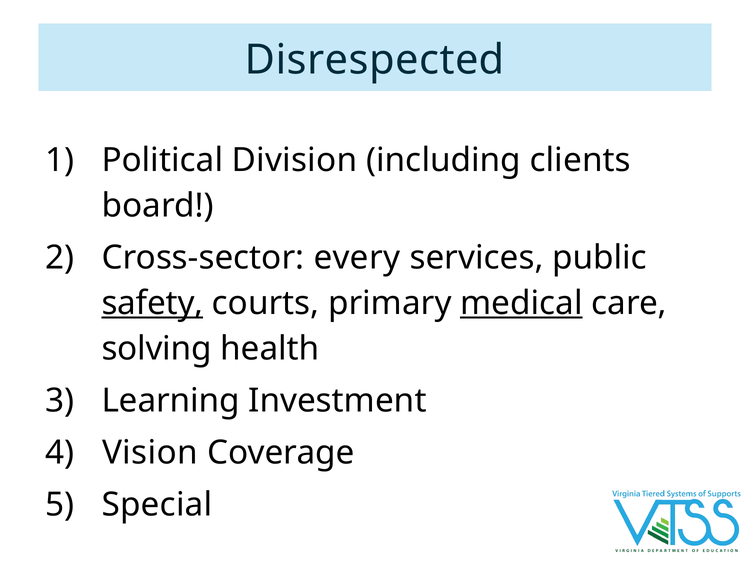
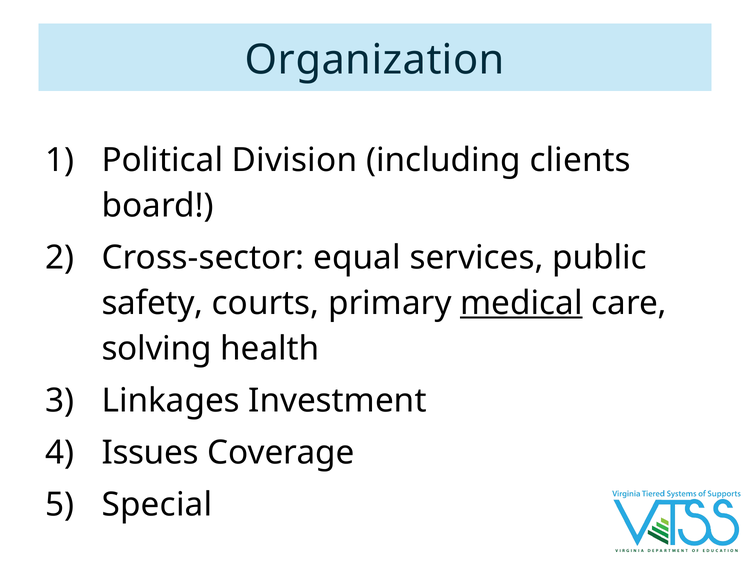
Disrespected: Disrespected -> Organization
every: every -> equal
safety underline: present -> none
Learning: Learning -> Linkages
Vision: Vision -> Issues
